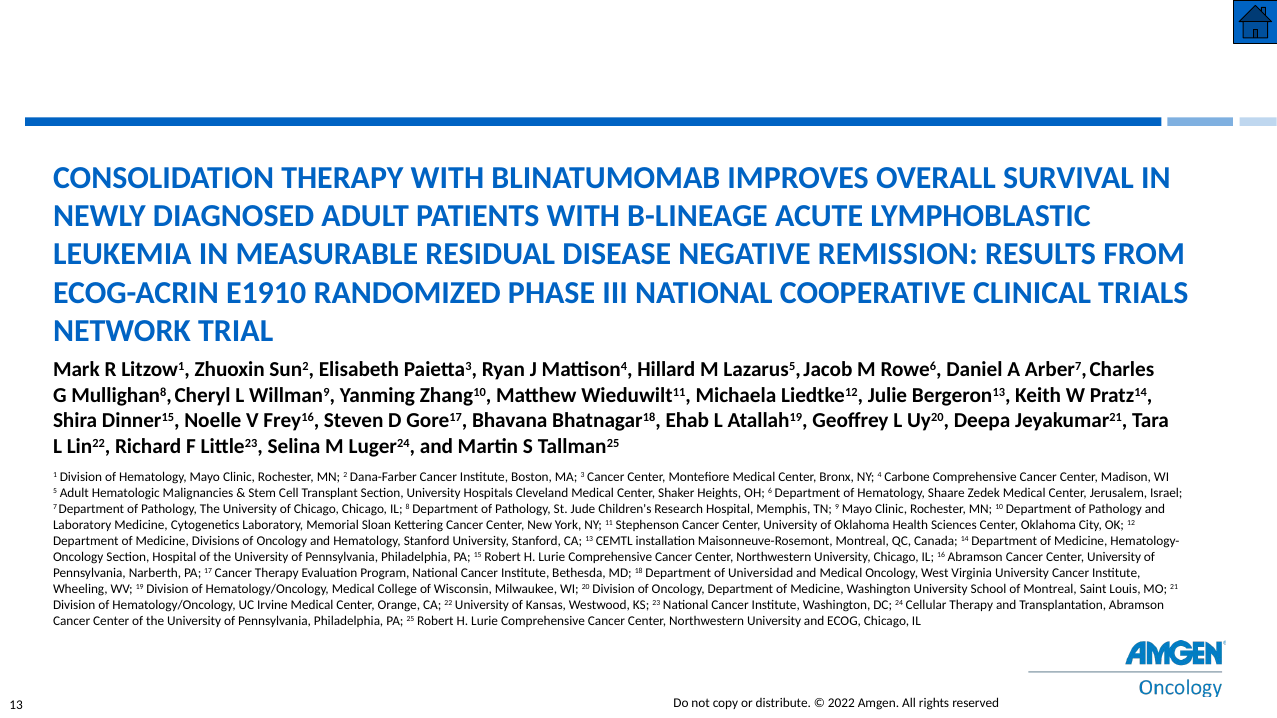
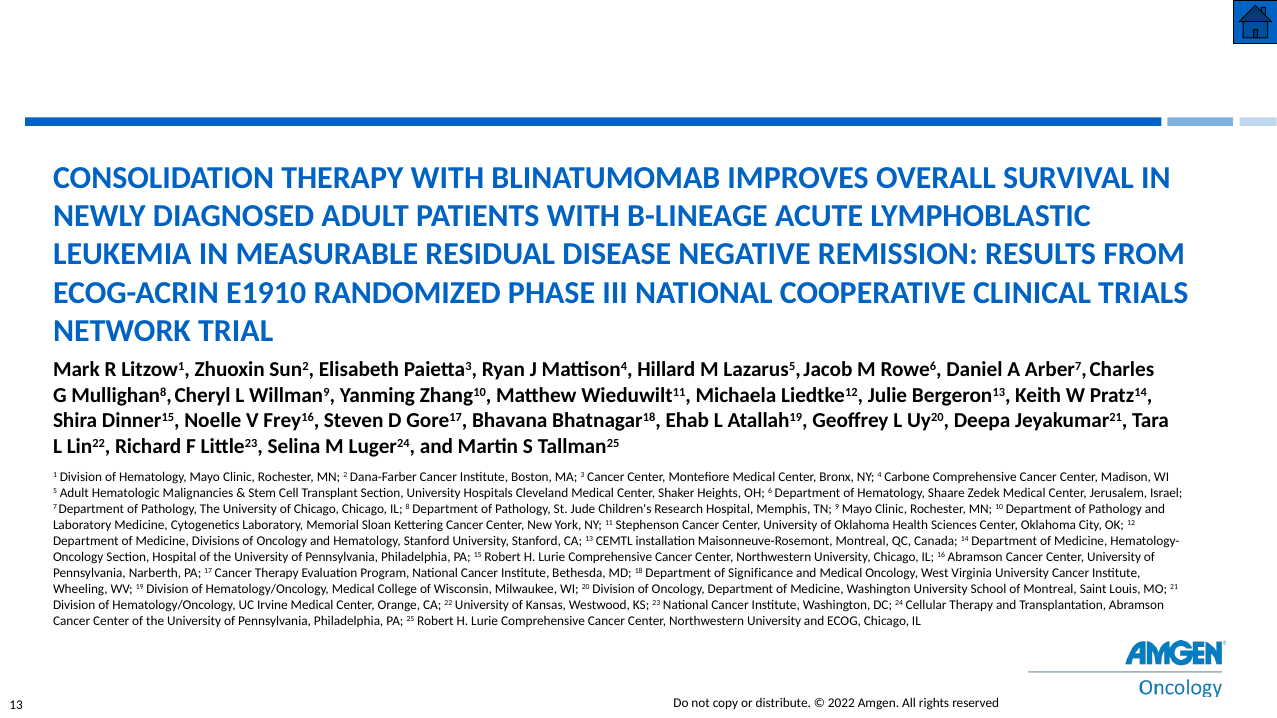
Universidad: Universidad -> Significance
